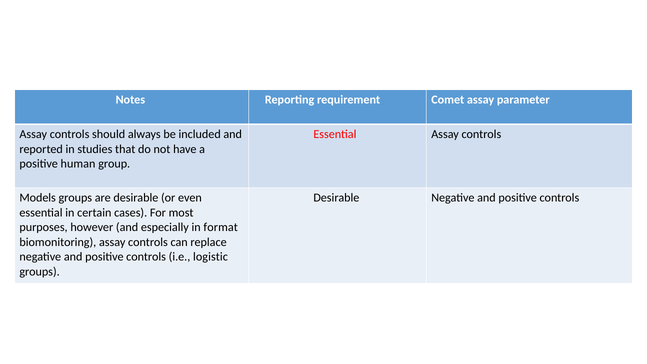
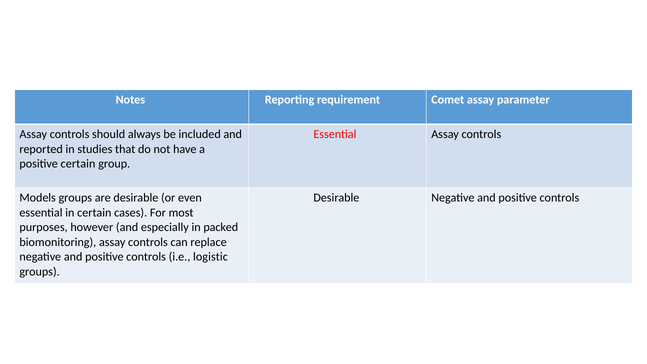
positive human: human -> certain
format: format -> packed
